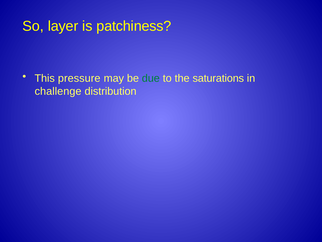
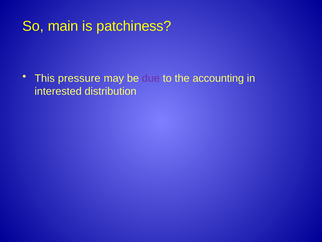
layer: layer -> main
due colour: green -> purple
saturations: saturations -> accounting
challenge: challenge -> interested
